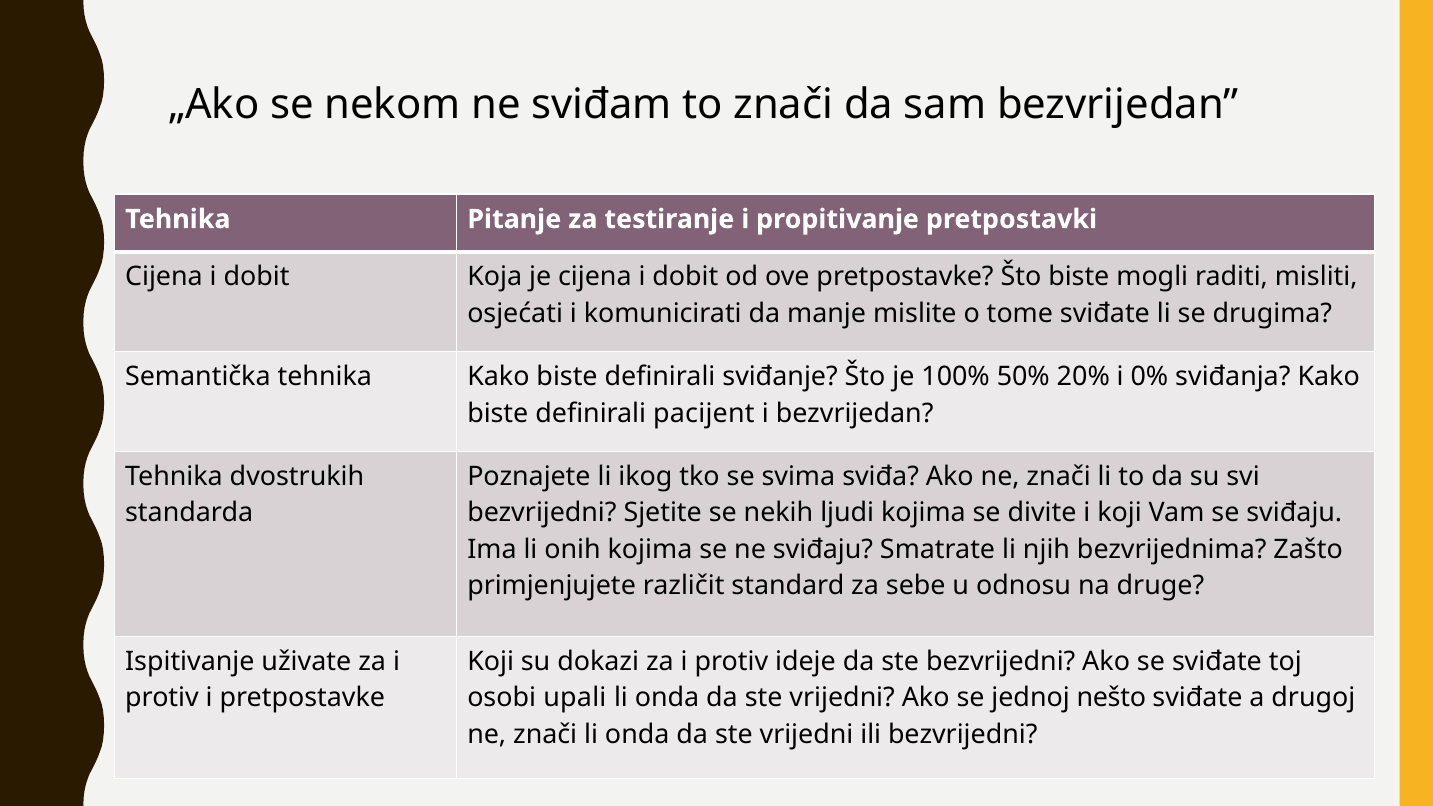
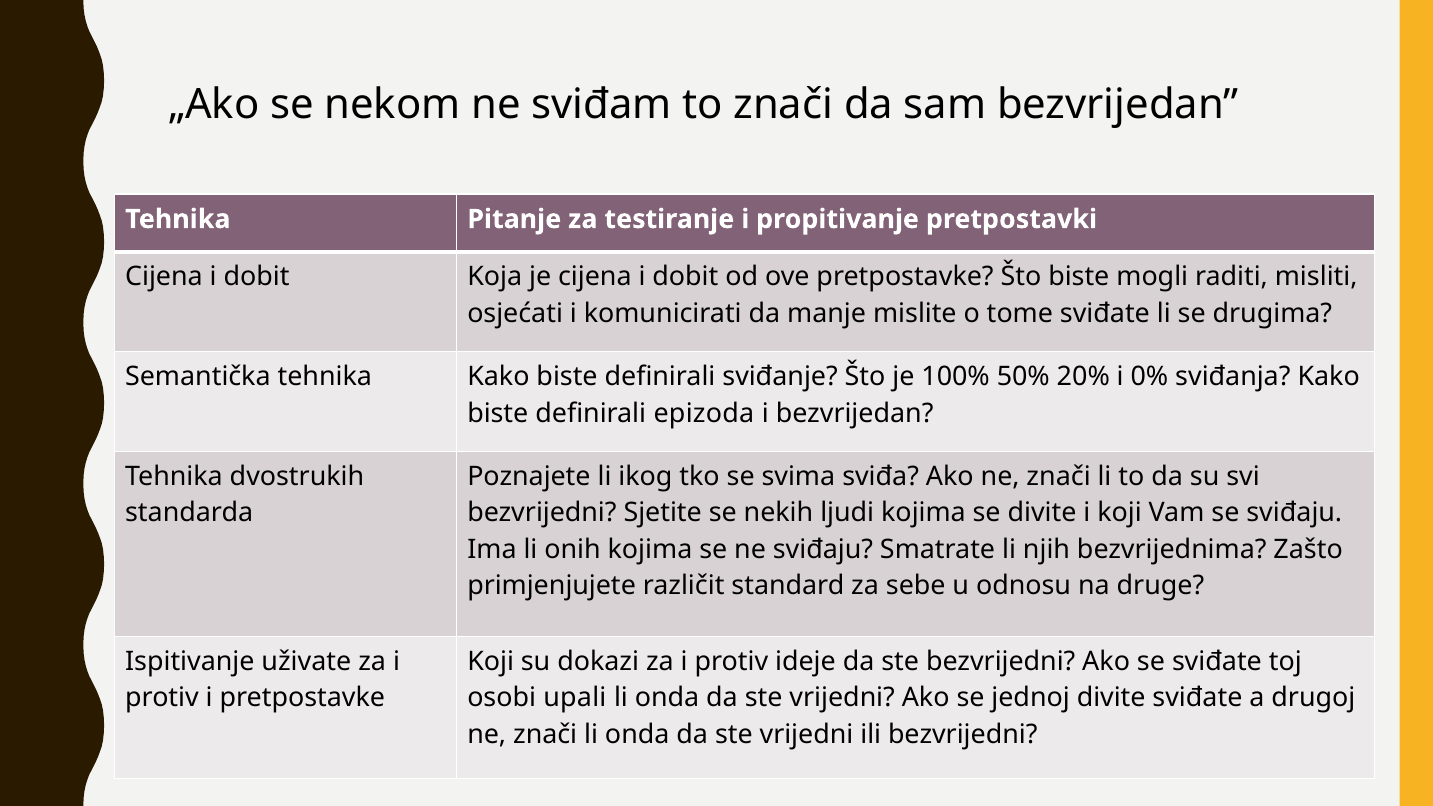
pacijent: pacijent -> epizoda
jednoj nešto: nešto -> divite
